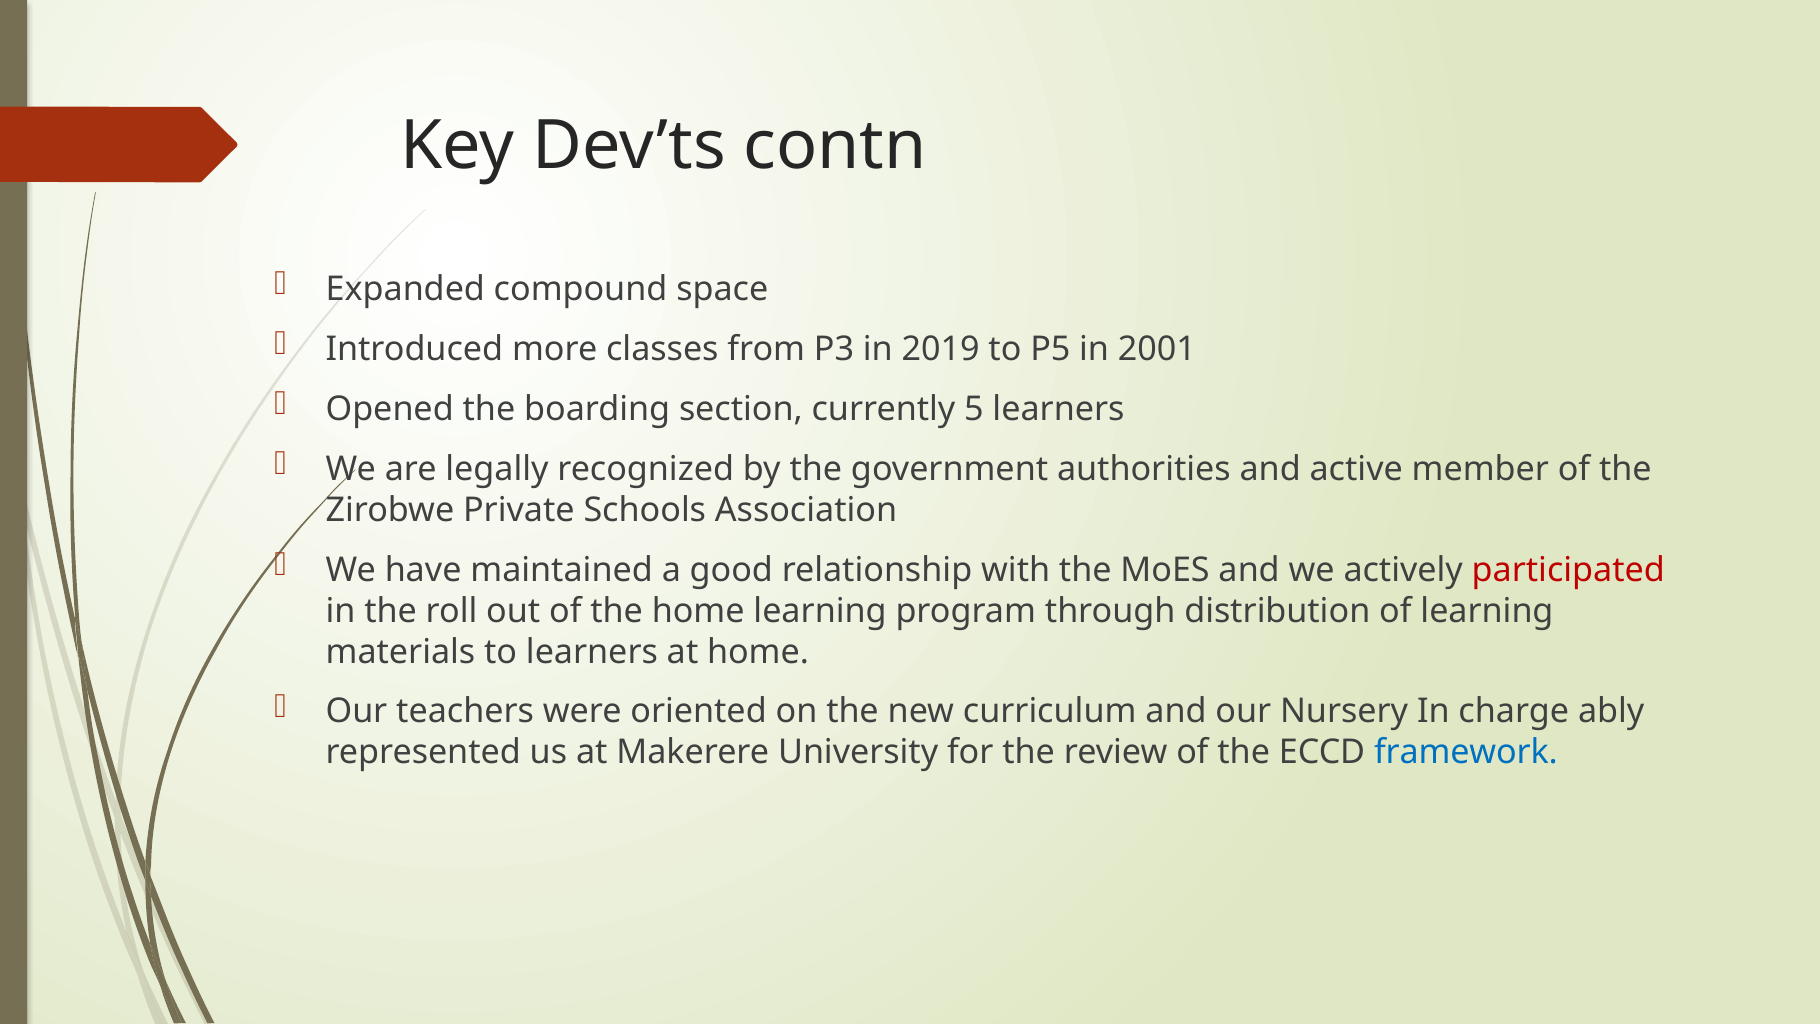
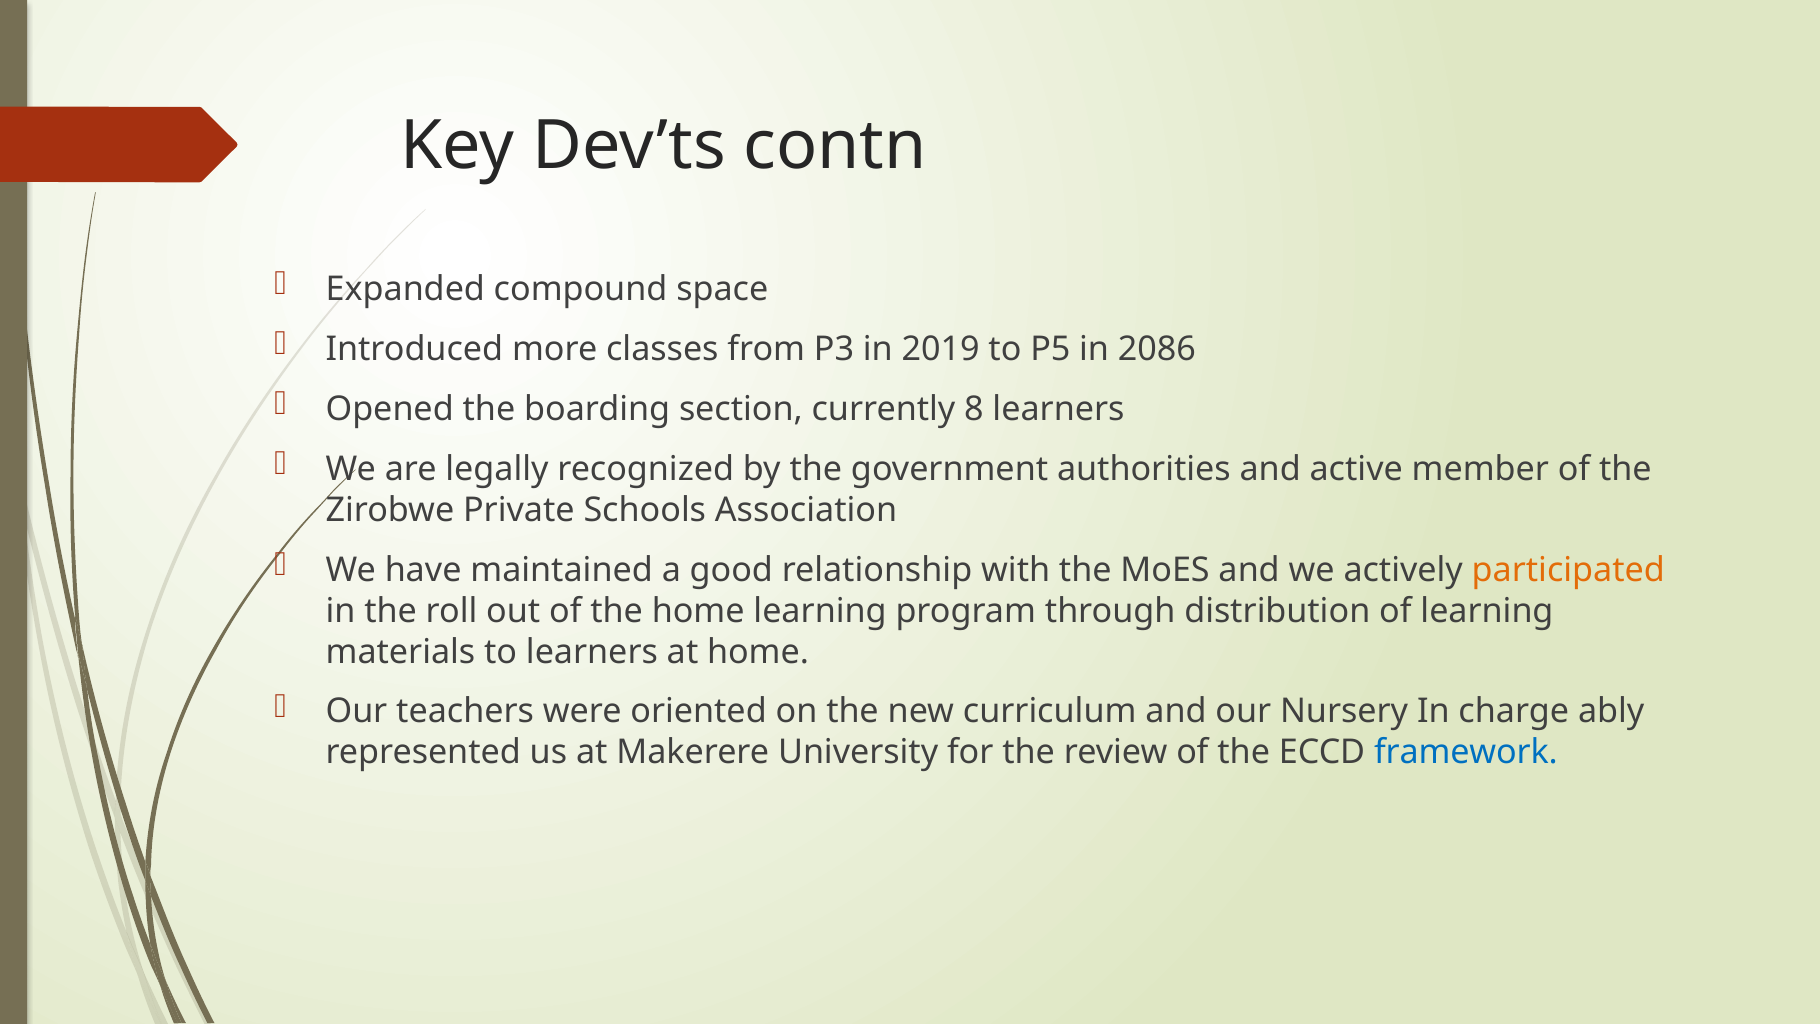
2001: 2001 -> 2086
5: 5 -> 8
participated colour: red -> orange
